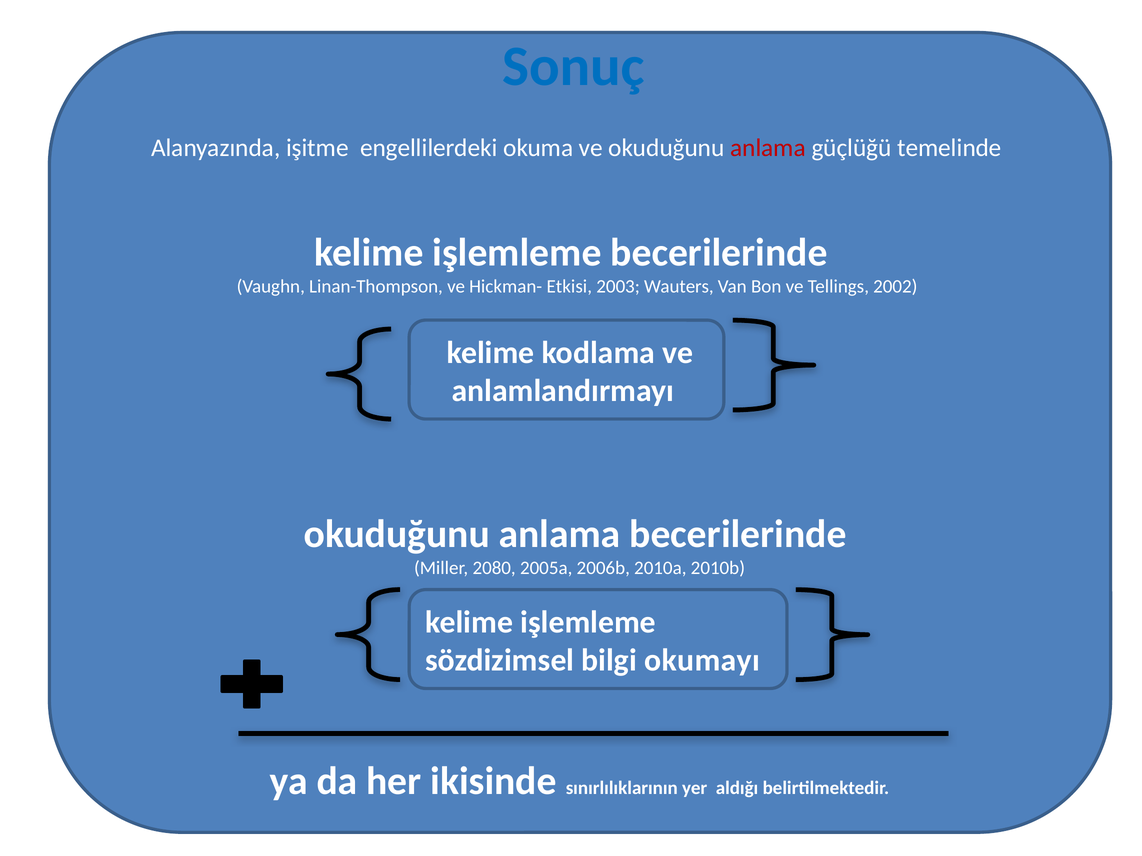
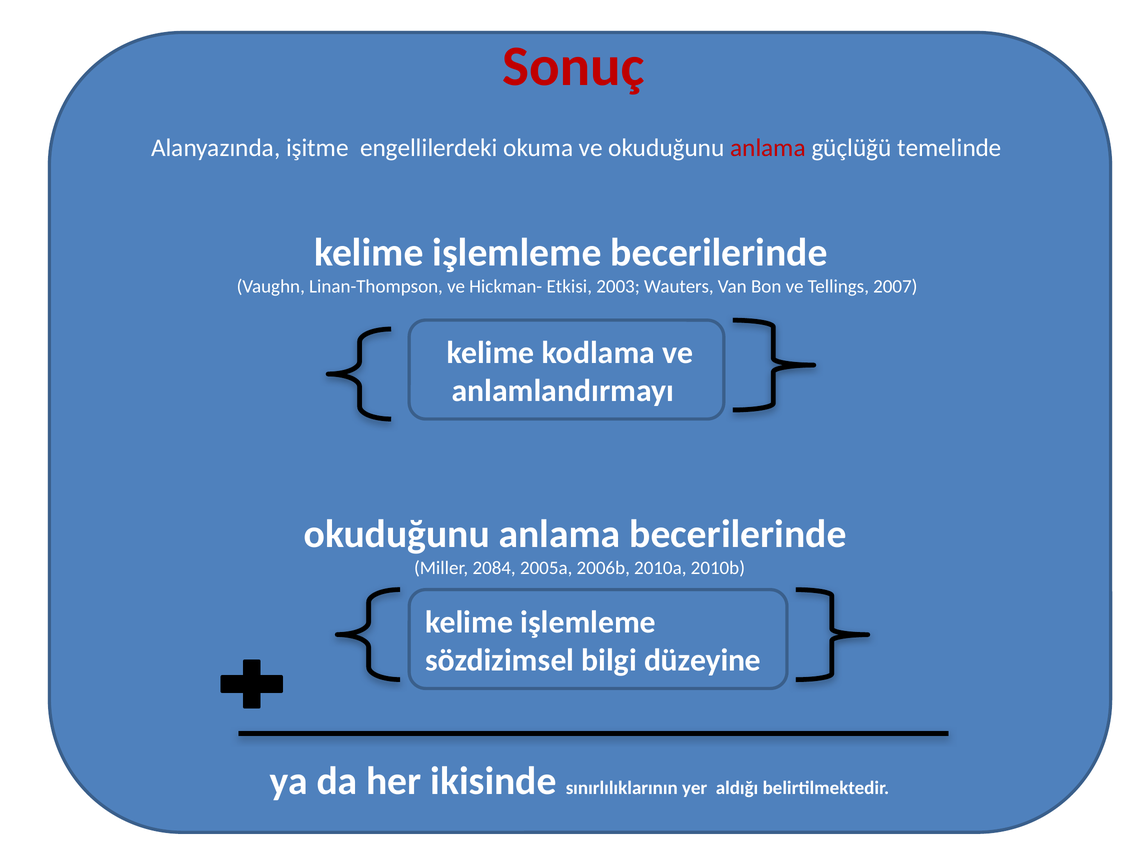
Sonuç colour: blue -> red
2002: 2002 -> 2007
2080: 2080 -> 2084
okumayı: okumayı -> düzeyine
